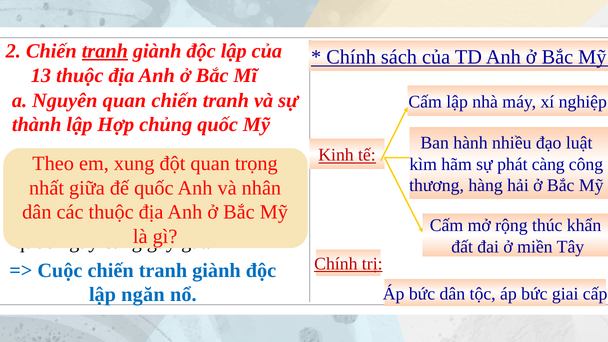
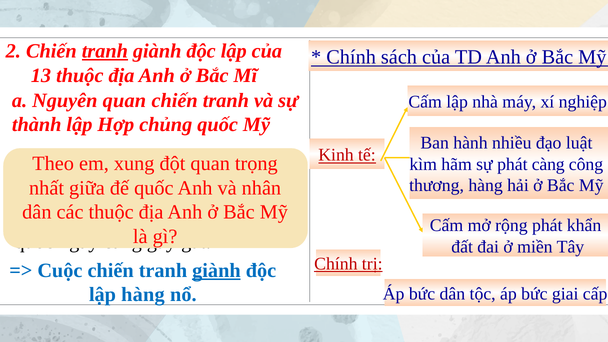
rộng thúc: thúc -> phát
giành at (216, 270) underline: none -> present
lập ngăn: ngăn -> hàng
